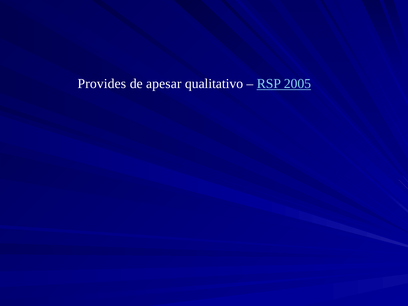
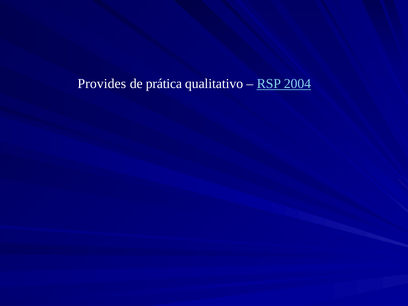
apesar: apesar -> prática
2005: 2005 -> 2004
